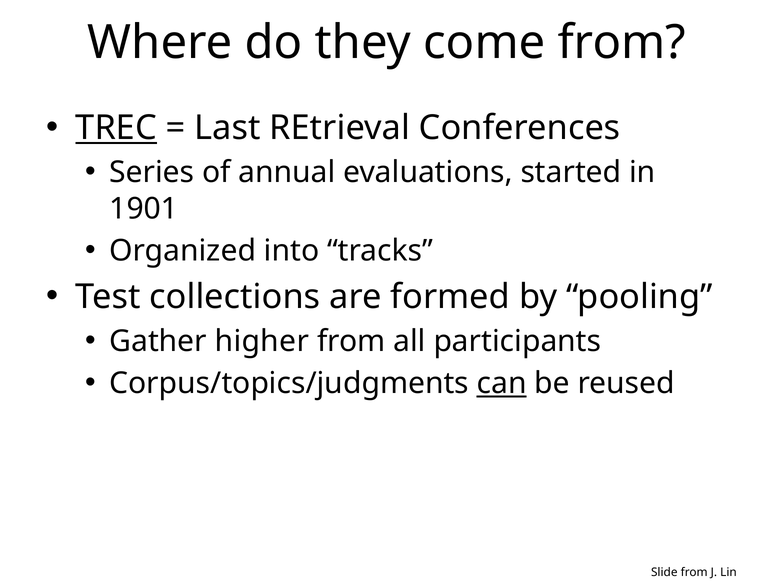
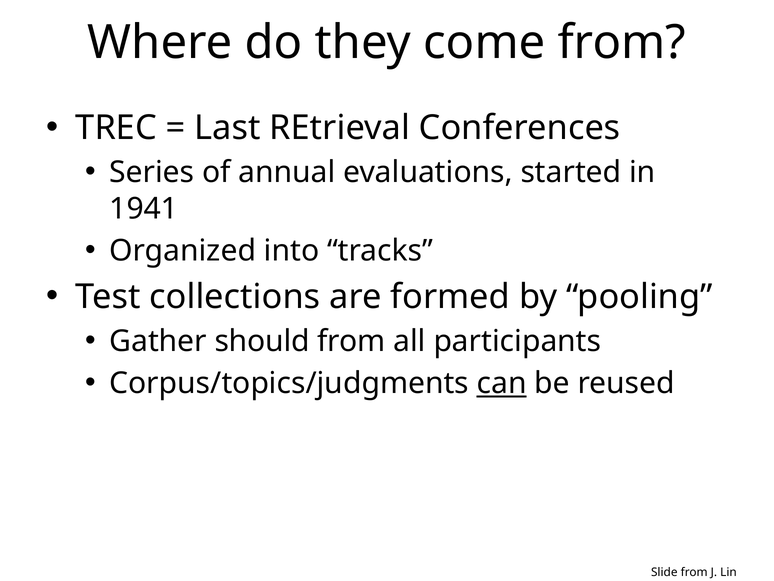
TREC underline: present -> none
1901: 1901 -> 1941
higher: higher -> should
